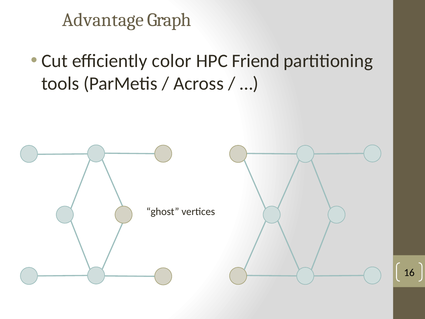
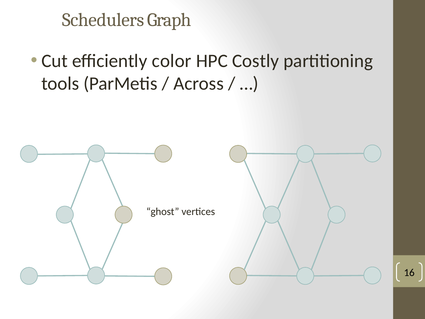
Advantage: Advantage -> Schedulers
Friend: Friend -> Costly
